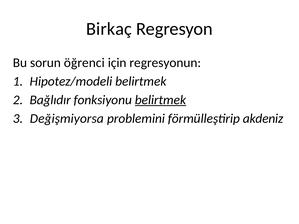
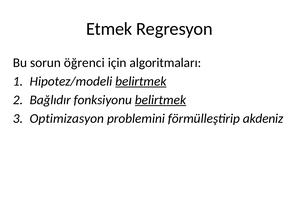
Birkaç: Birkaç -> Etmek
regresyonun: regresyonun -> algoritmaları
belirtmek at (141, 81) underline: none -> present
Değişmiyorsa: Değişmiyorsa -> Optimizasyon
